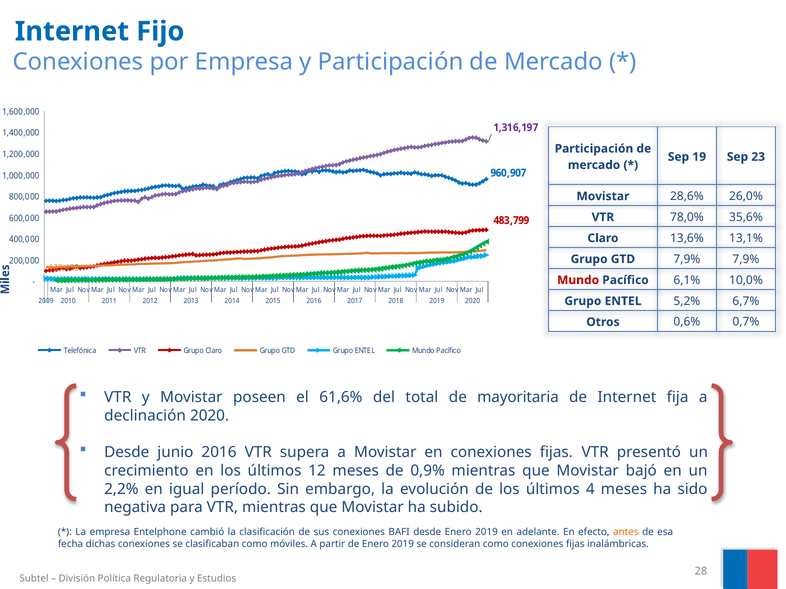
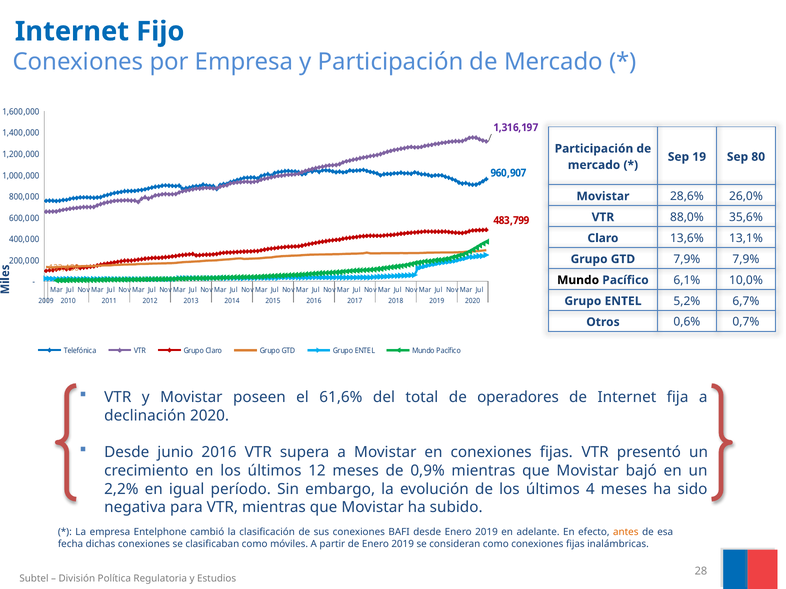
23: 23 -> 80
78,0%: 78,0% -> 88,0%
Mundo at (578, 280) colour: red -> black
mayoritaria: mayoritaria -> operadores
